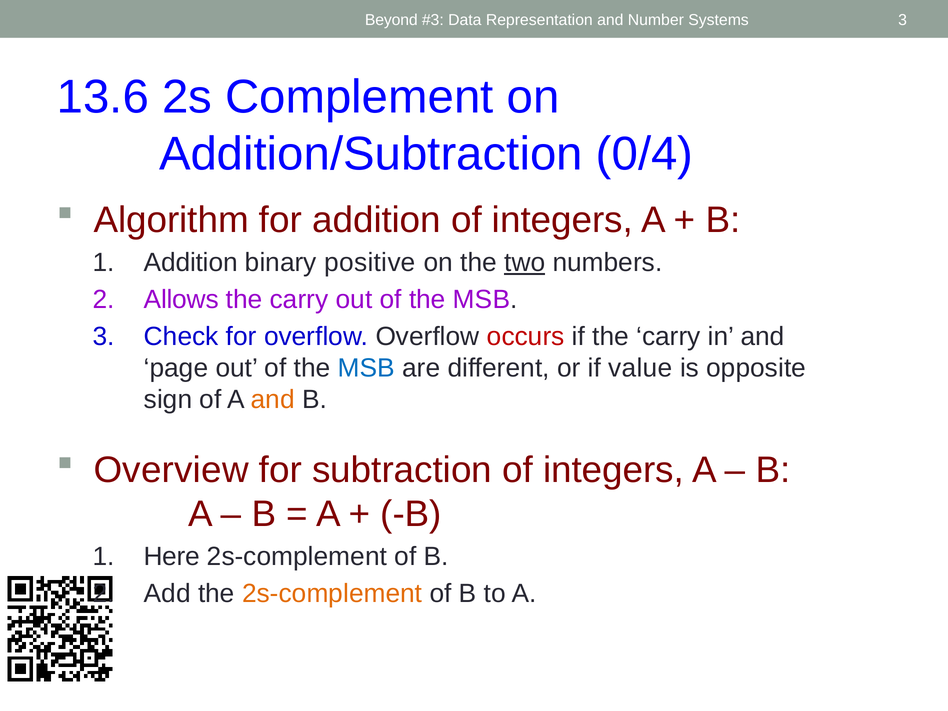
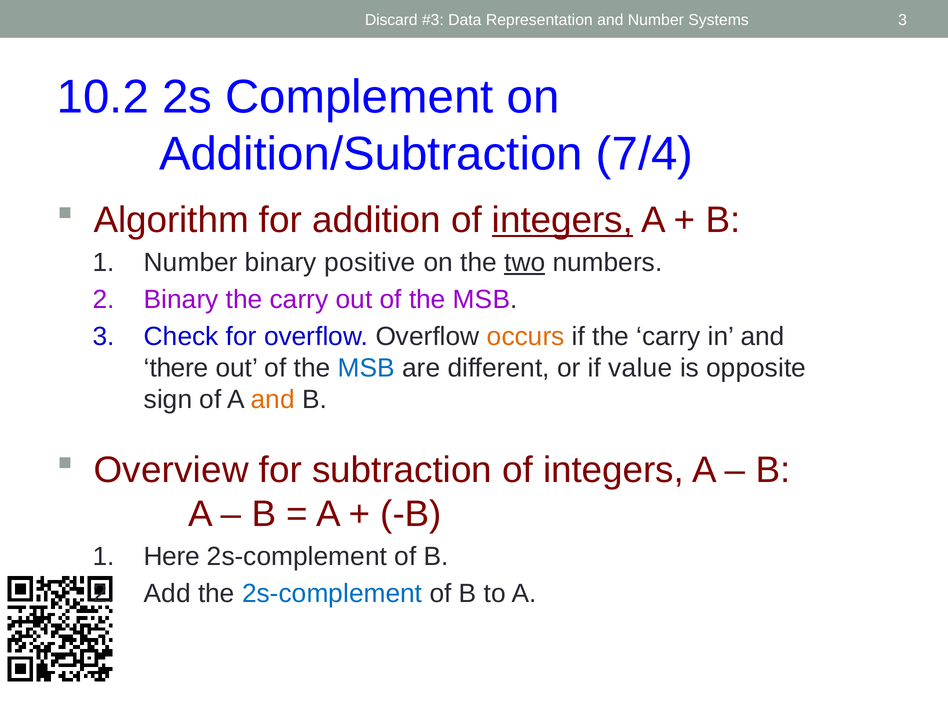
Beyond: Beyond -> Discard
13.6: 13.6 -> 10.2
0/4: 0/4 -> 7/4
integers at (563, 220) underline: none -> present
Addition at (191, 263): Addition -> Number
Allows at (181, 300): Allows -> Binary
occurs colour: red -> orange
page: page -> there
2s-complement at (332, 594) colour: orange -> blue
